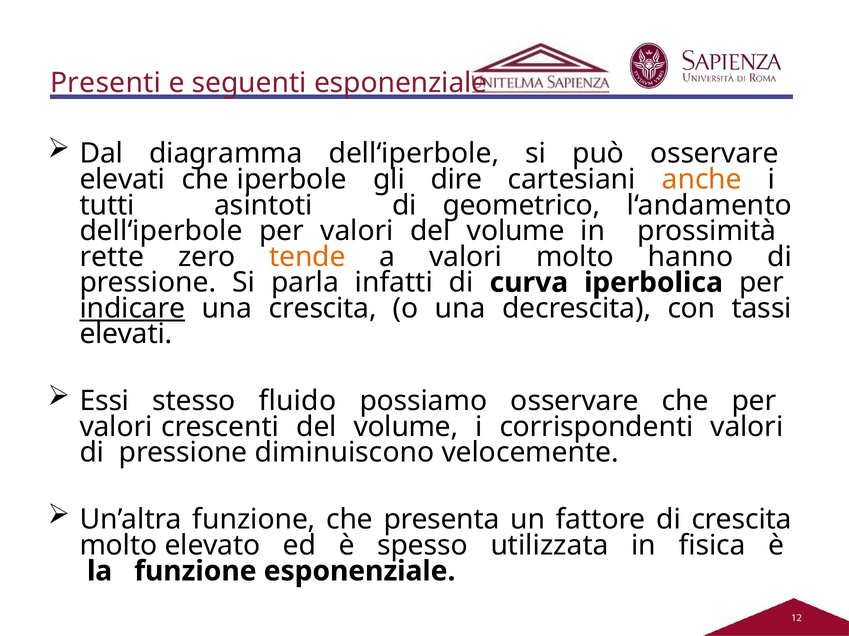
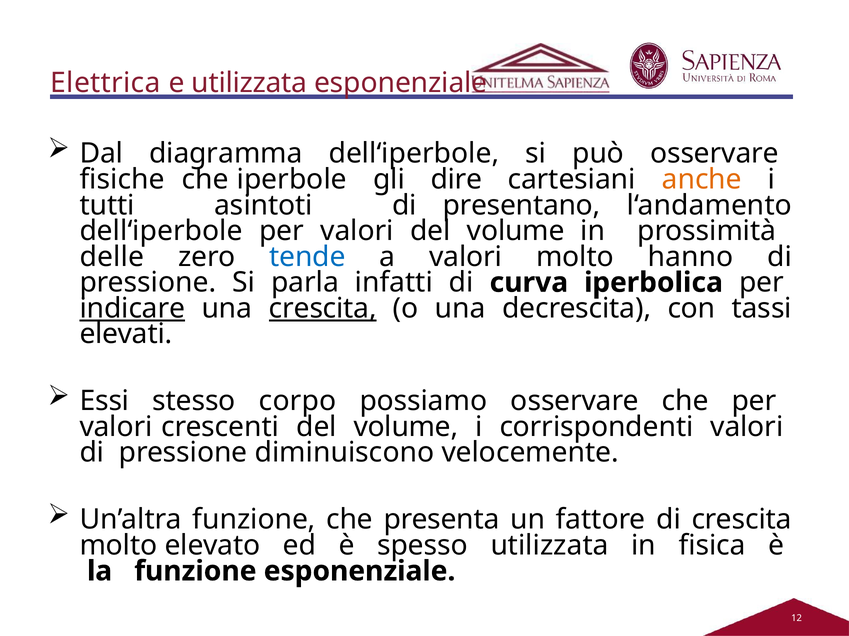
Presenti: Presenti -> Elettrica
e seguenti: seguenti -> utilizzata
elevati at (122, 180): elevati -> fisiche
geometrico: geometrico -> presentano
rette: rette -> delle
tende colour: orange -> blue
crescita at (323, 309) underline: none -> present
fluido: fluido -> corpo
